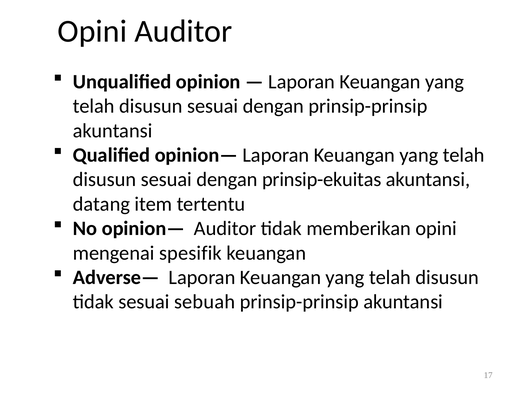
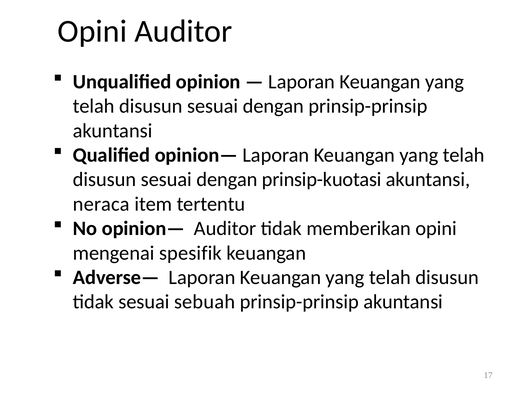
prinsip-ekuitas: prinsip-ekuitas -> prinsip-kuotasi
datang: datang -> neraca
